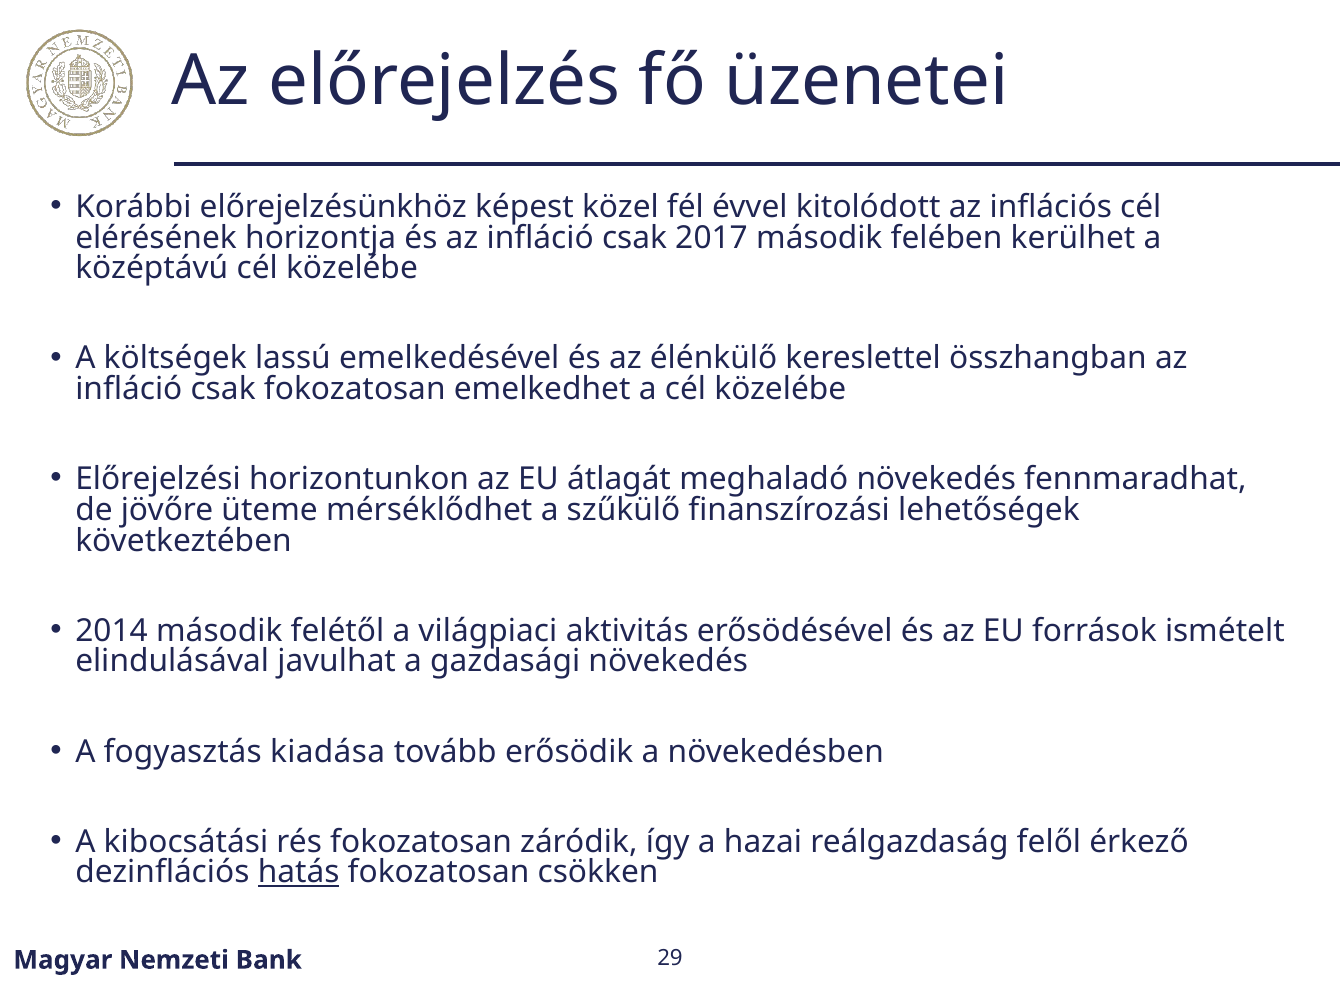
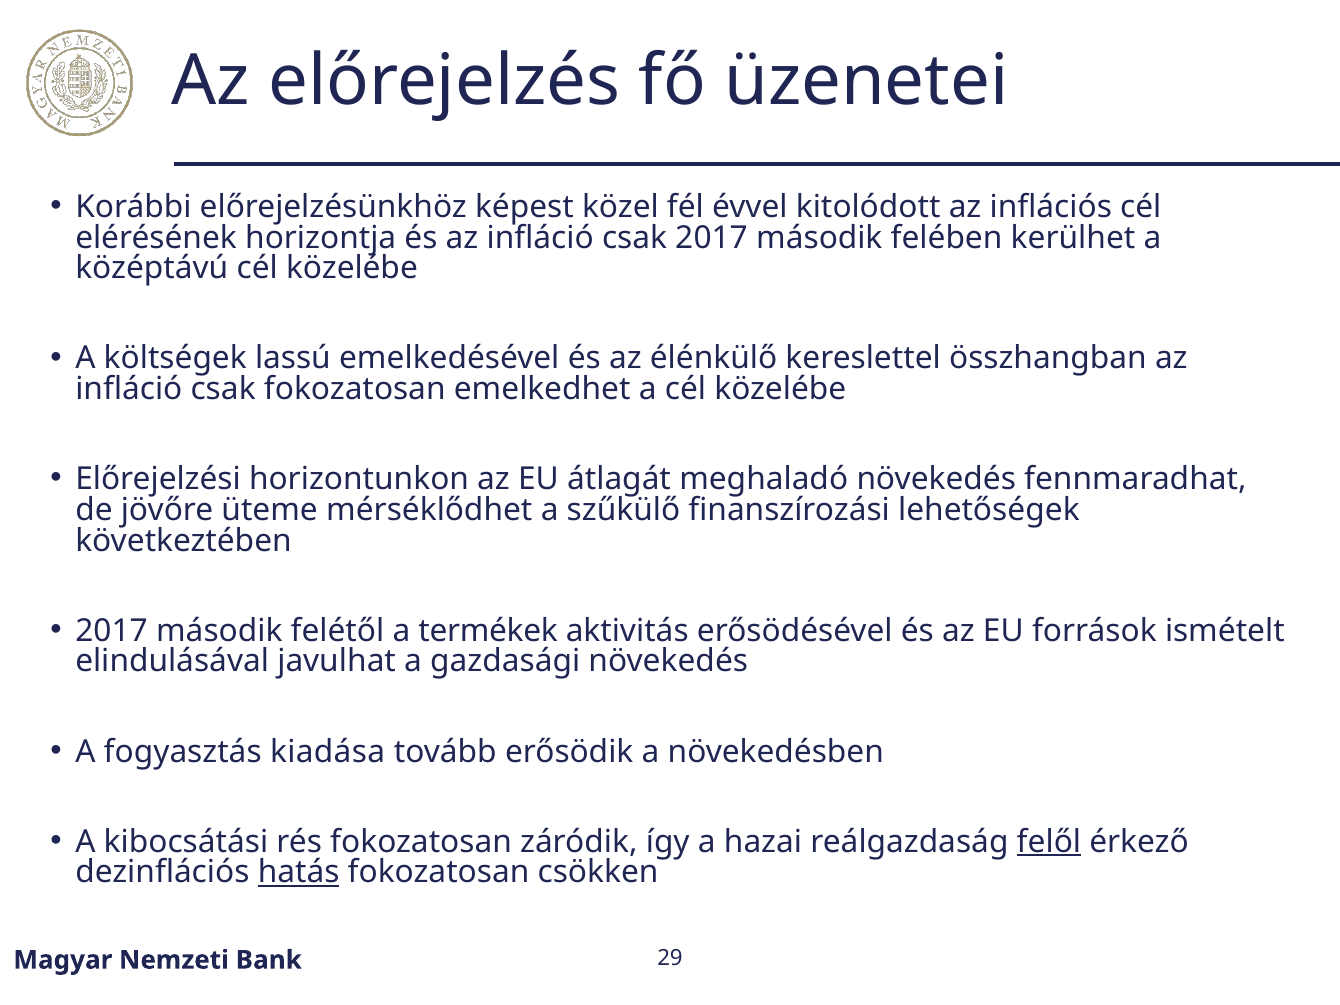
2014 at (112, 631): 2014 -> 2017
világpiaci: világpiaci -> termékek
felől underline: none -> present
